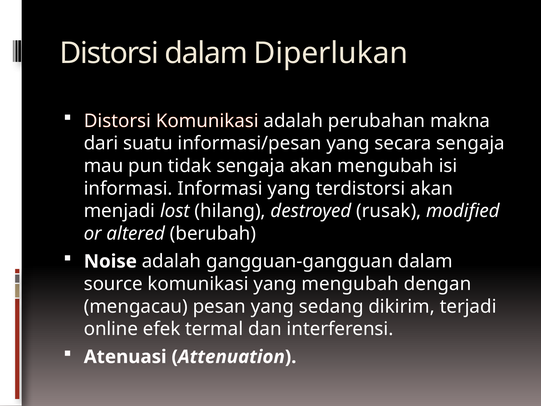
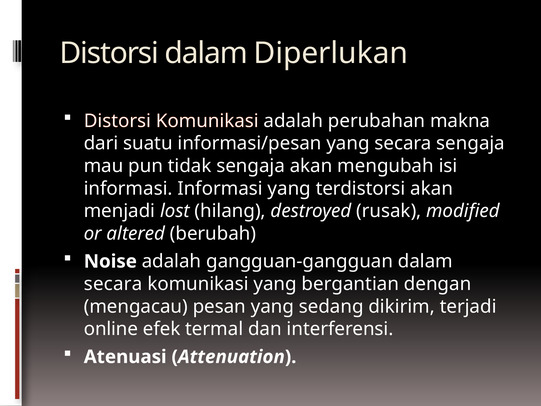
source at (113, 284): source -> secara
yang mengubah: mengubah -> bergantian
